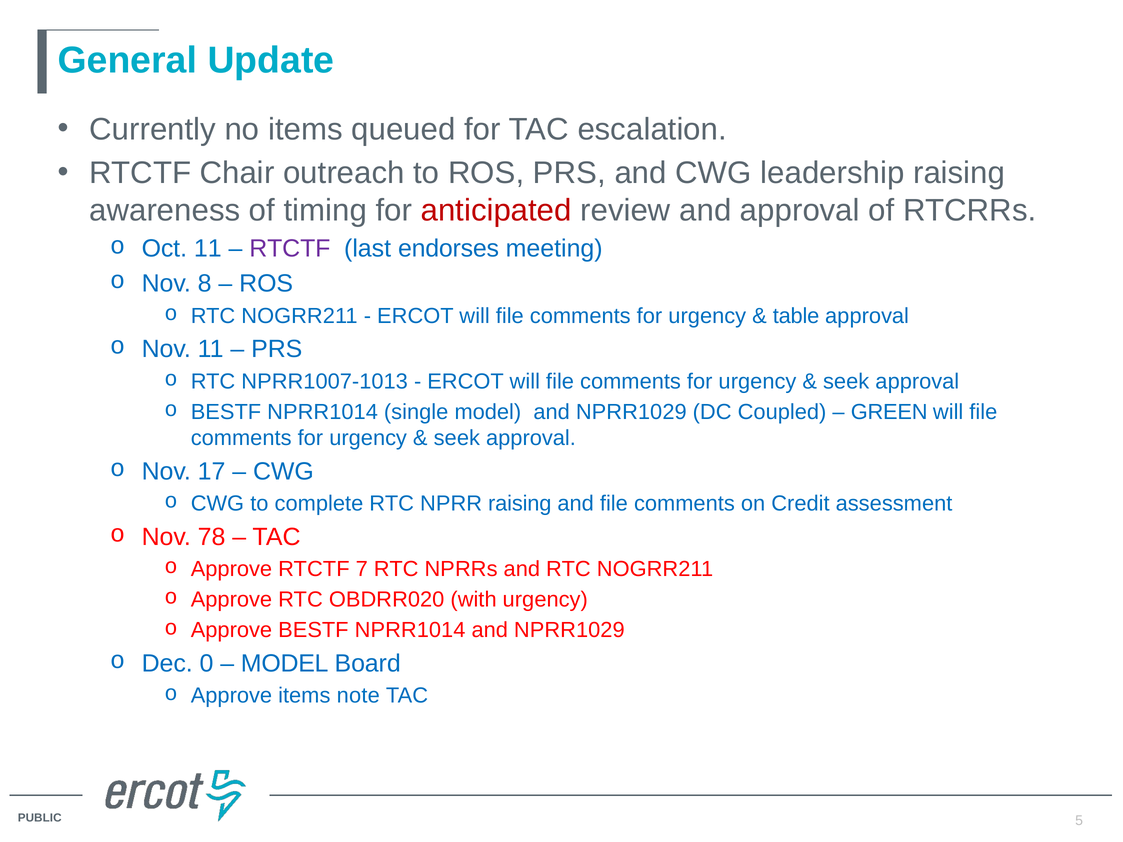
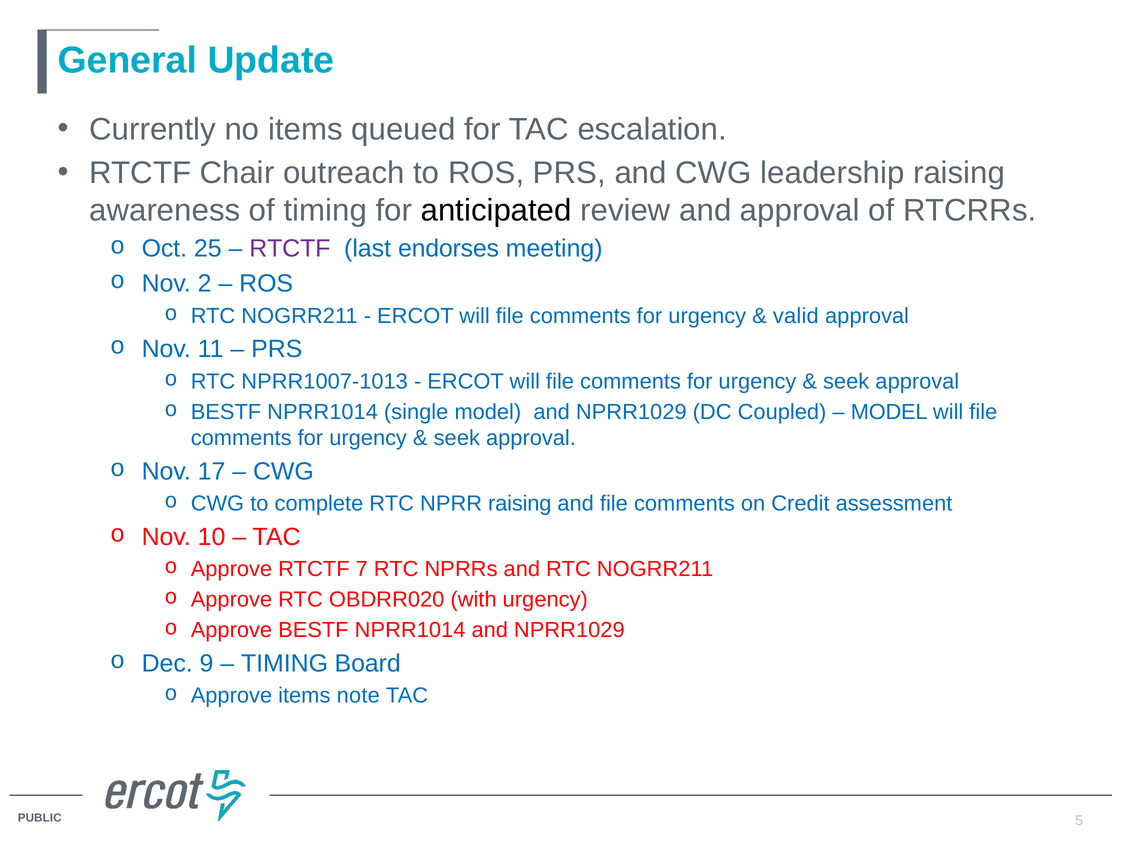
anticipated colour: red -> black
Oct 11: 11 -> 25
8: 8 -> 2
table: table -> valid
GREEN at (889, 412): GREEN -> MODEL
78: 78 -> 10
0: 0 -> 9
MODEL at (285, 664): MODEL -> TIMING
